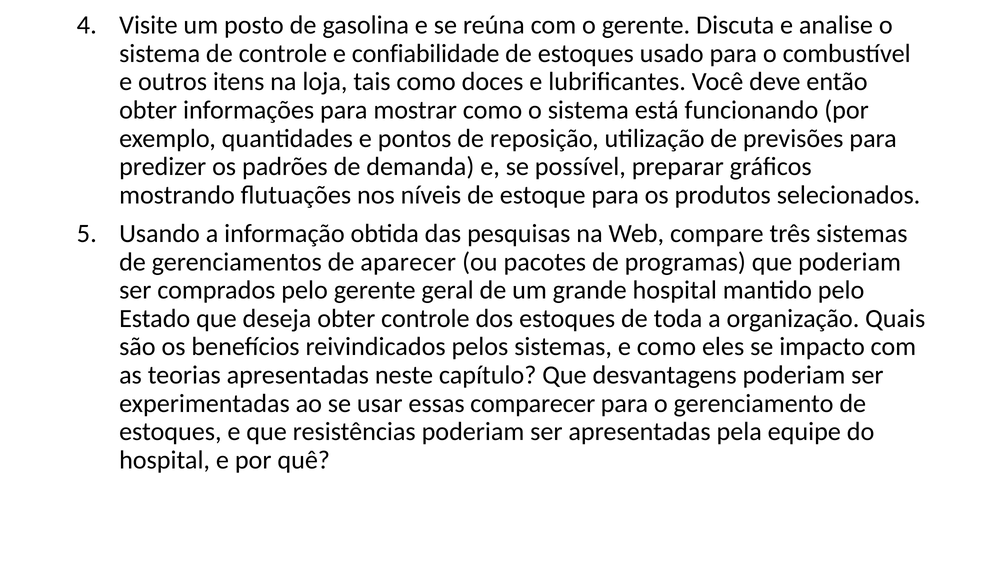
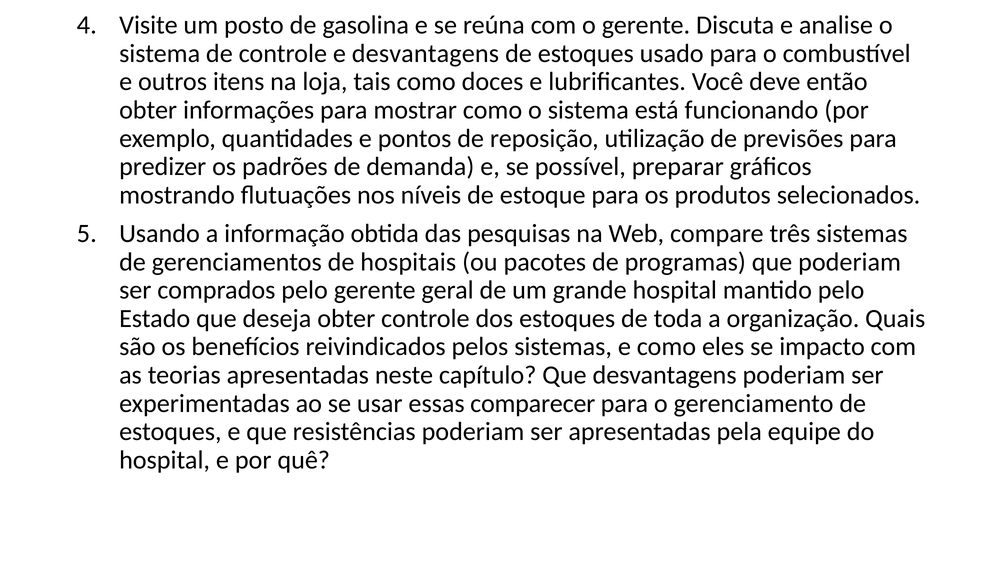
e confiabilidade: confiabilidade -> desvantagens
aparecer: aparecer -> hospitais
